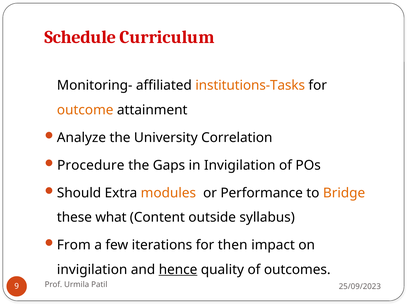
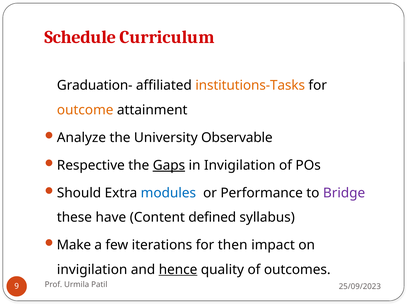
Monitoring-: Monitoring- -> Graduation-
Correlation: Correlation -> Observable
Procedure: Procedure -> Respective
Gaps underline: none -> present
modules colour: orange -> blue
Bridge colour: orange -> purple
what: what -> have
outside: outside -> defined
From: From -> Make
